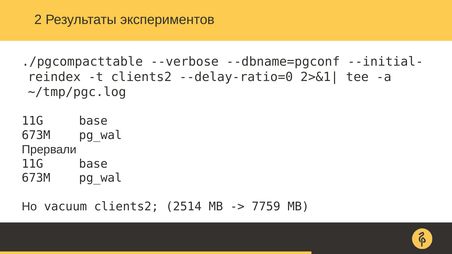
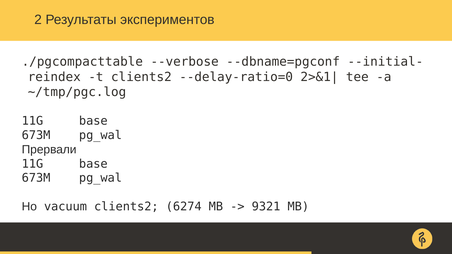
2514: 2514 -> 6274
7759: 7759 -> 9321
